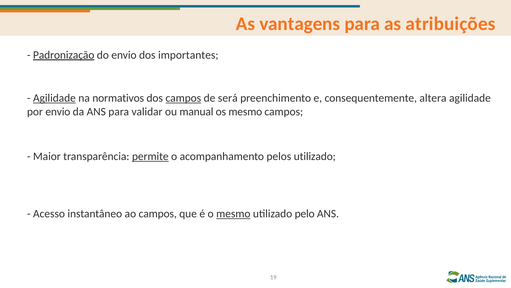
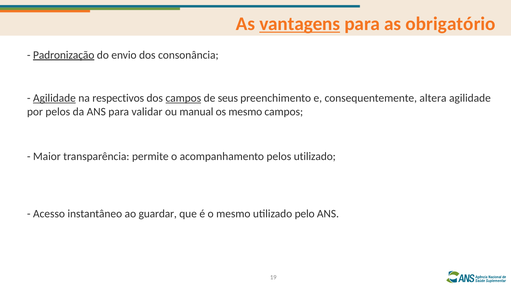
vantagens underline: none -> present
atribuições: atribuições -> obrigatório
importantes: importantes -> consonância
normativos: normativos -> respectivos
será: será -> seus
por envio: envio -> pelos
permite underline: present -> none
ao campos: campos -> guardar
mesmo at (233, 213) underline: present -> none
